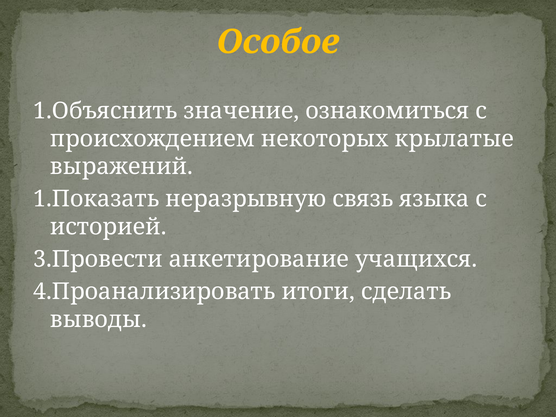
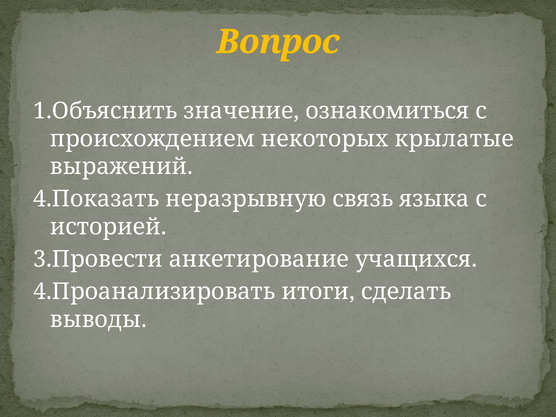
Особое: Особое -> Вопрос
1.Показать: 1.Показать -> 4.Показать
